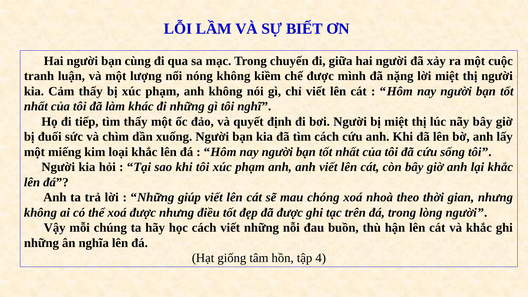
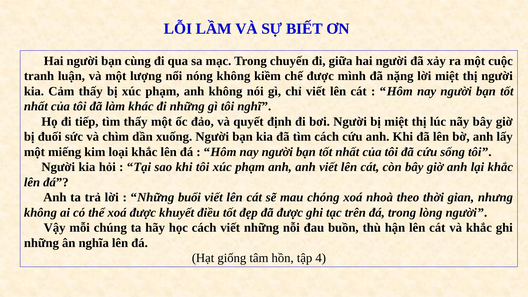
giúp: giúp -> buổi
được nhưng: nhưng -> khuyết
